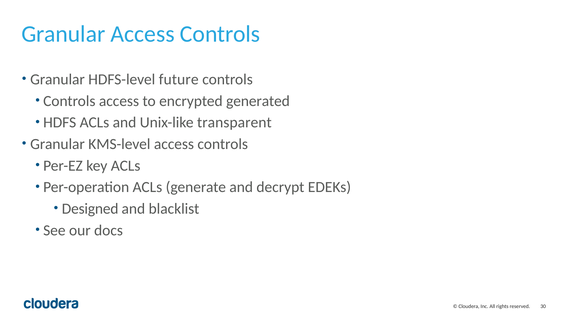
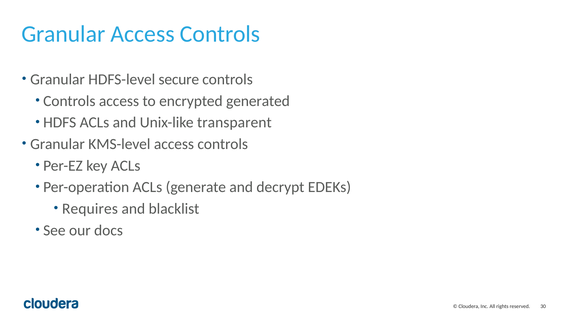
future: future -> secure
Designed: Designed -> Requires
